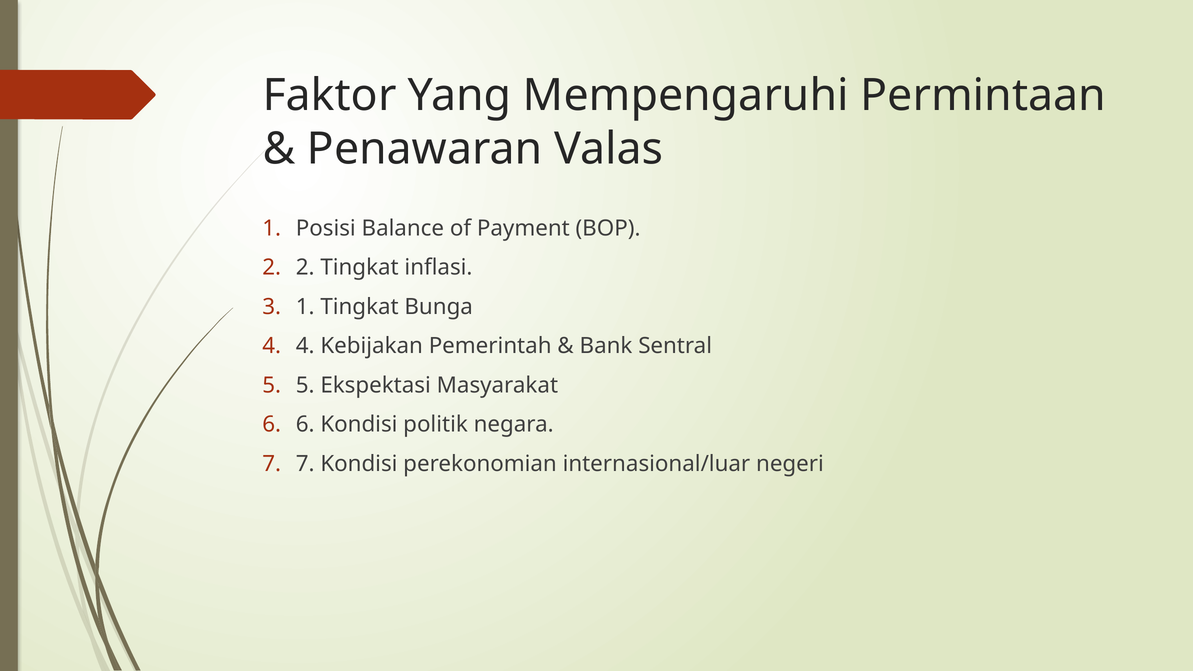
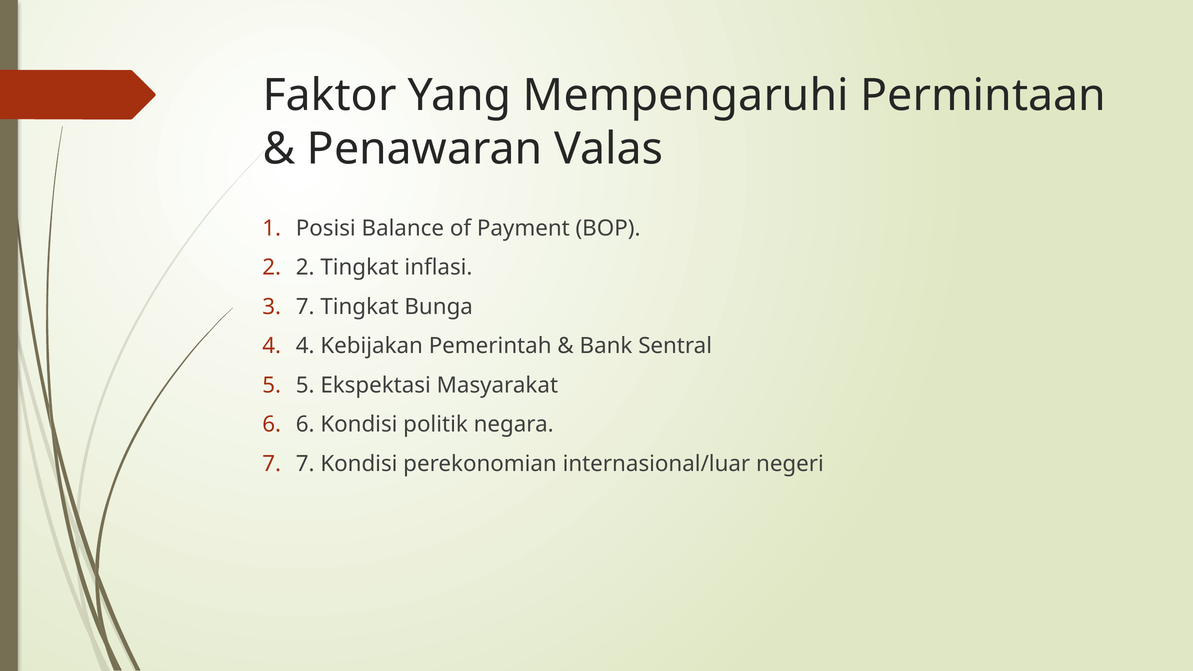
3 1: 1 -> 7
